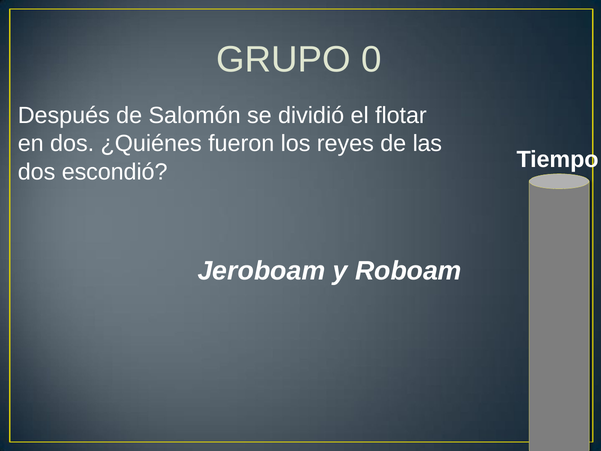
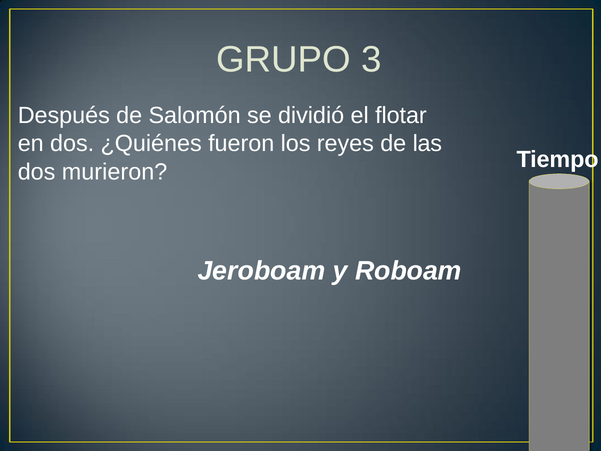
0: 0 -> 3
escondió: escondió -> murieron
